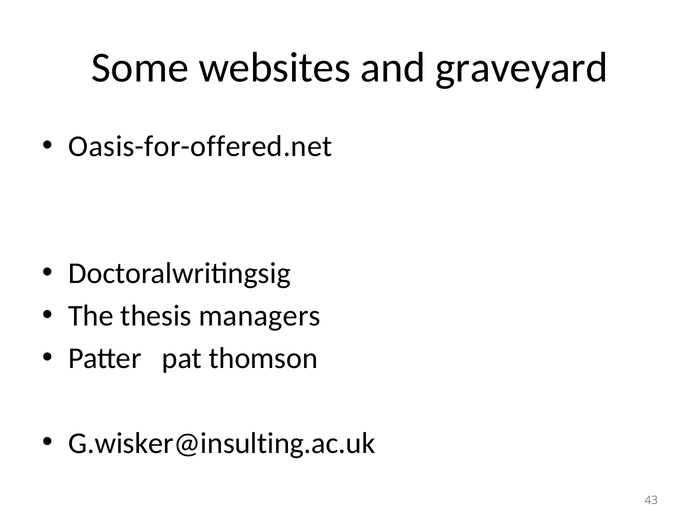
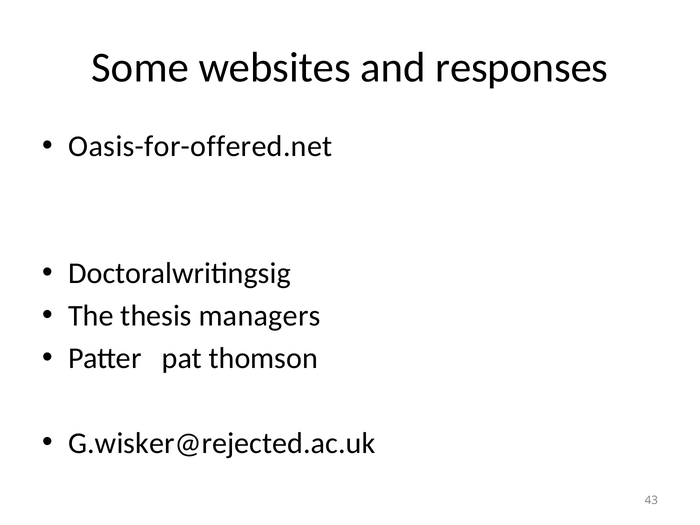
graveyard: graveyard -> responses
G.wisker@insulting.ac.uk: G.wisker@insulting.ac.uk -> G.wisker@rejected.ac.uk
